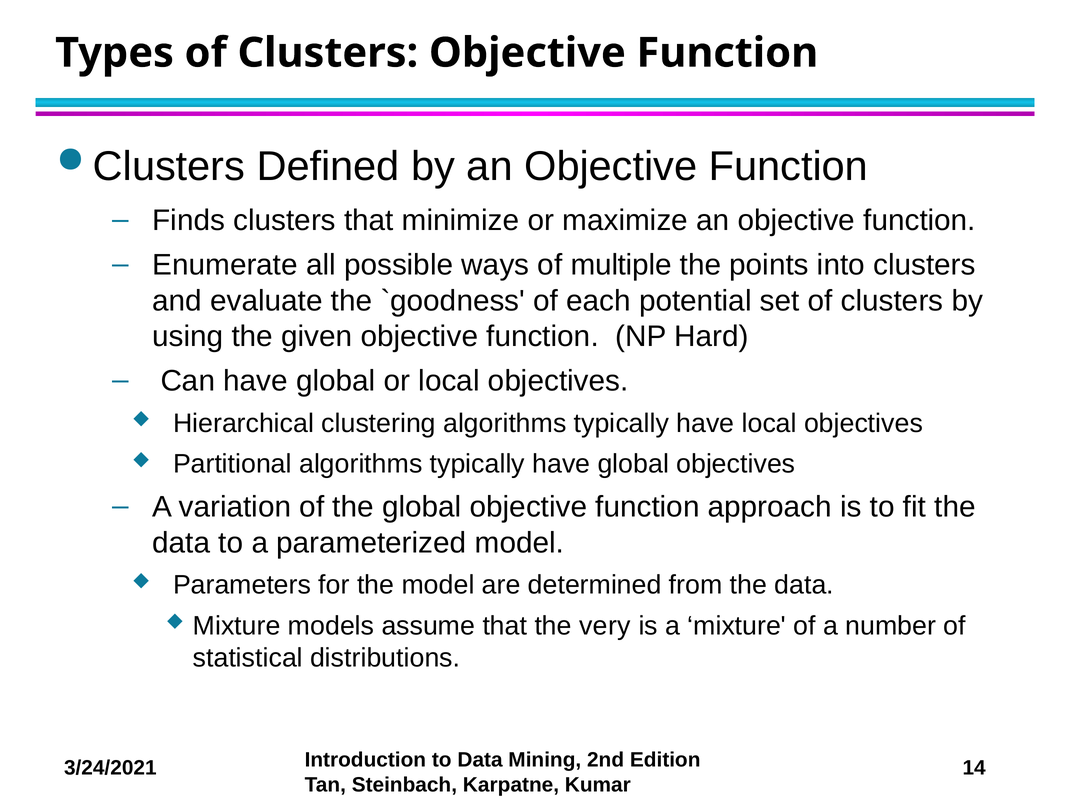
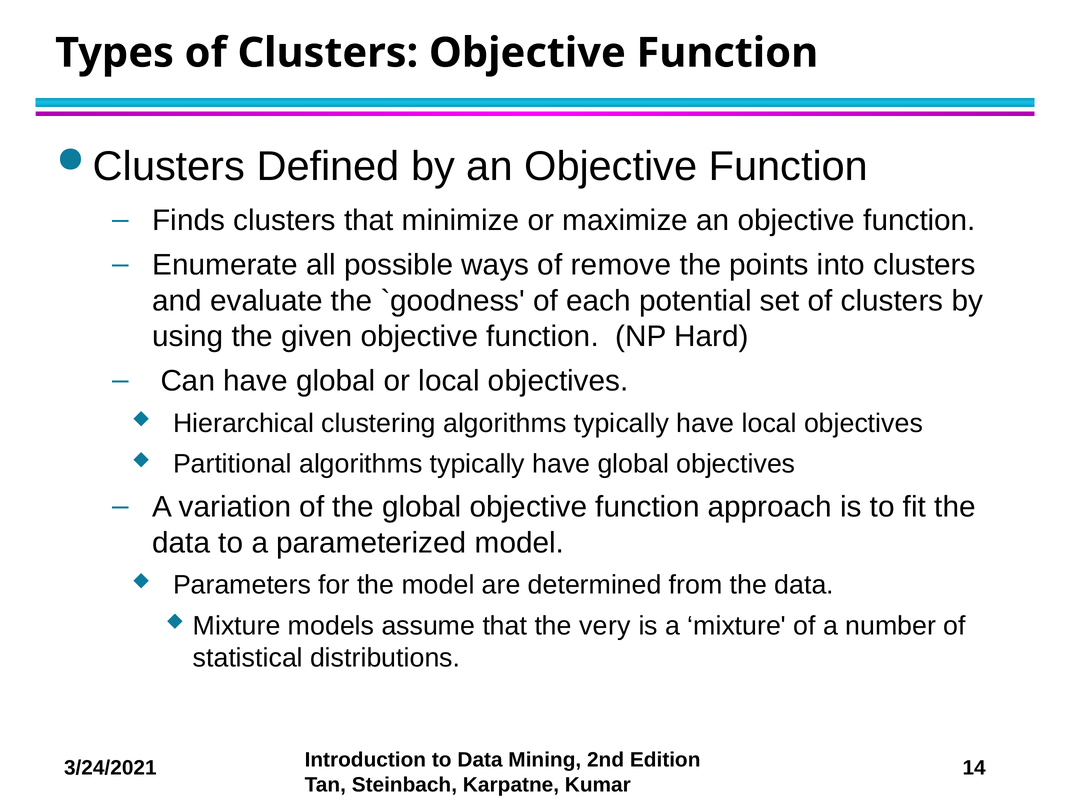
multiple: multiple -> remove
